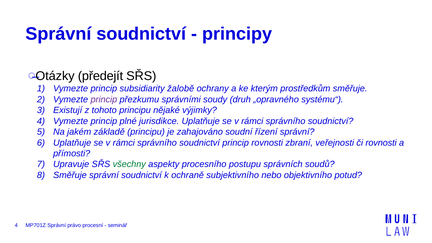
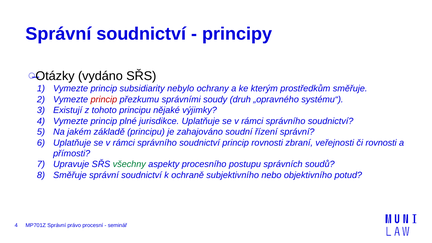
předejít: předejít -> vydáno
žalobě: žalobě -> nebylo
princip at (104, 99) colour: purple -> red
